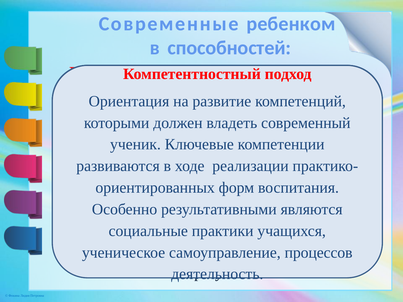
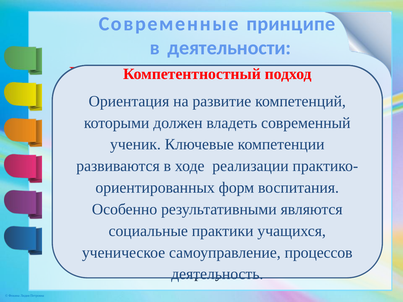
Современные ребенком: ребенком -> принципе
способностей: способностей -> деятельности
